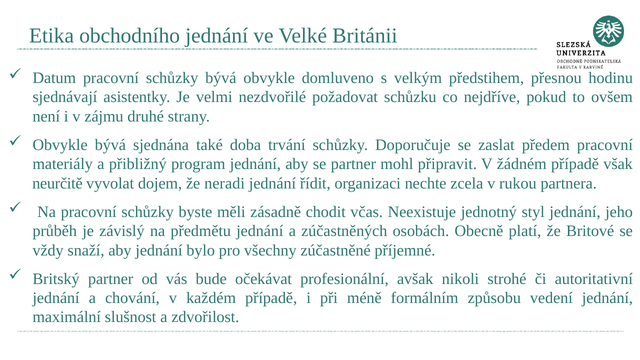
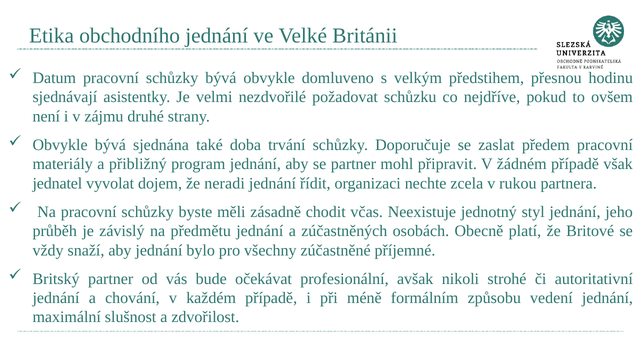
neurčitě: neurčitě -> jednatel
